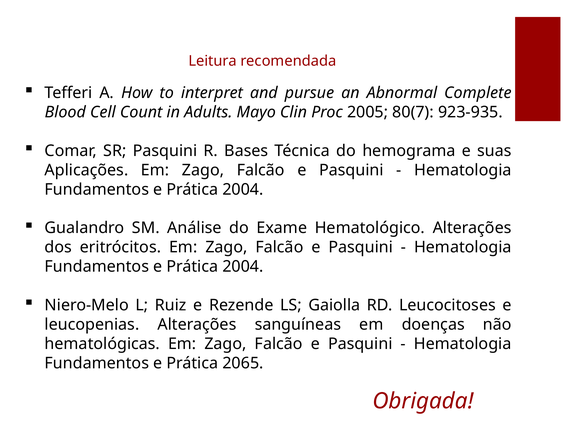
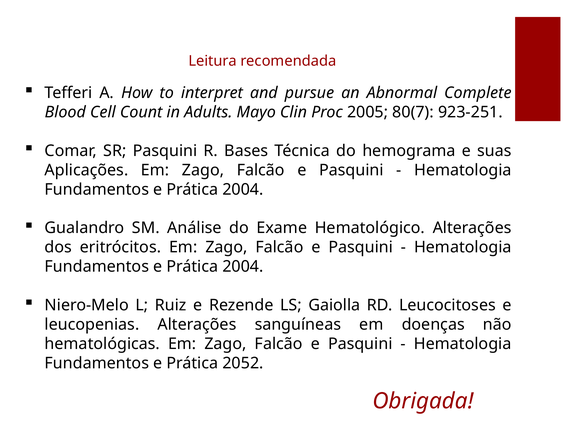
923-935: 923-935 -> 923-251
2065: 2065 -> 2052
